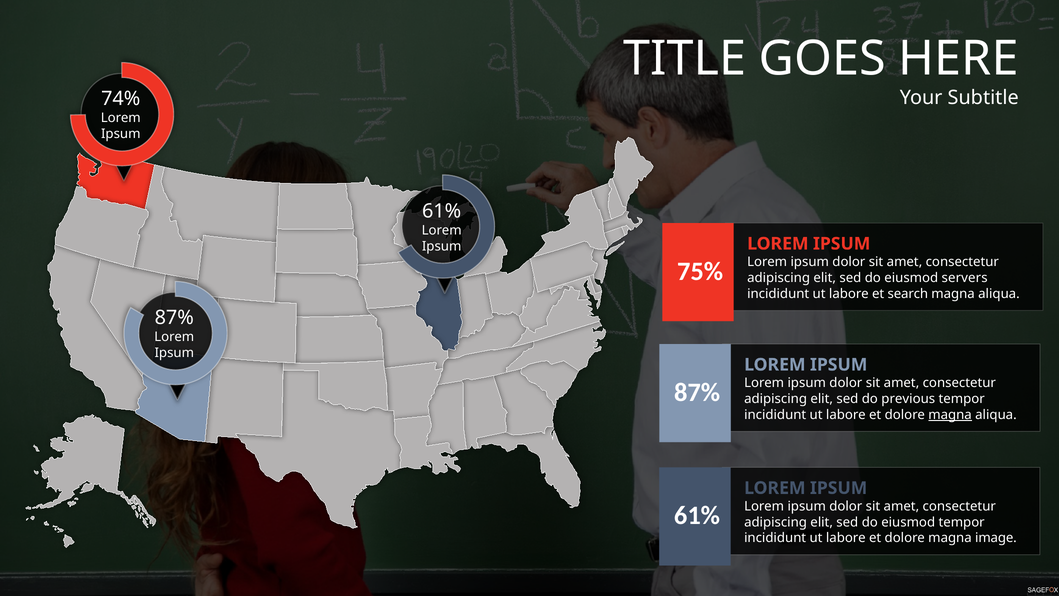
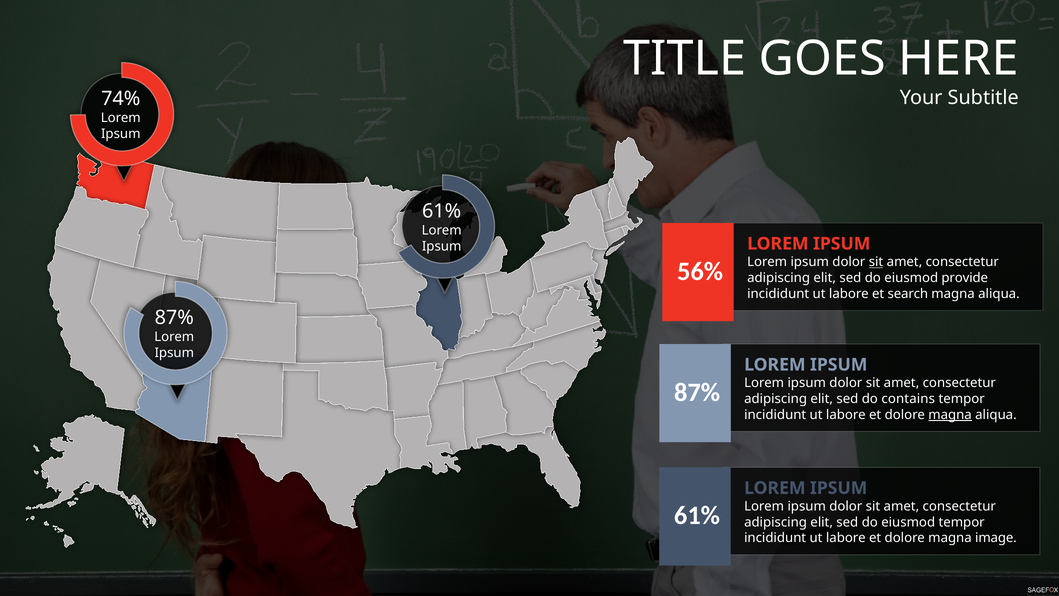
sit at (876, 262) underline: none -> present
75%: 75% -> 56%
servers: servers -> provide
previous: previous -> contains
